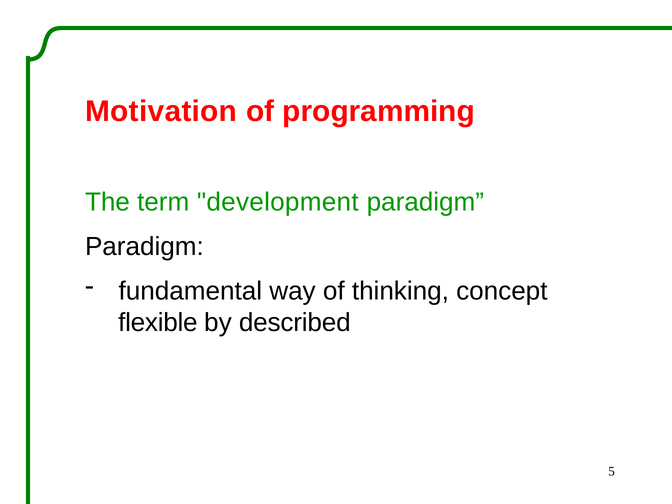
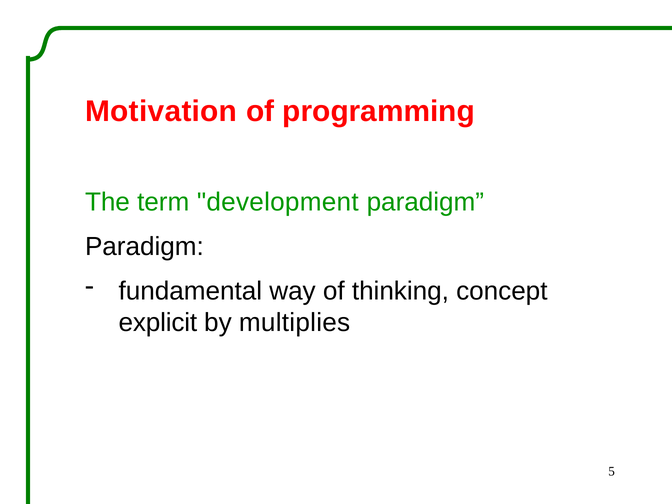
flexible: flexible -> explicit
described: described -> multiplies
